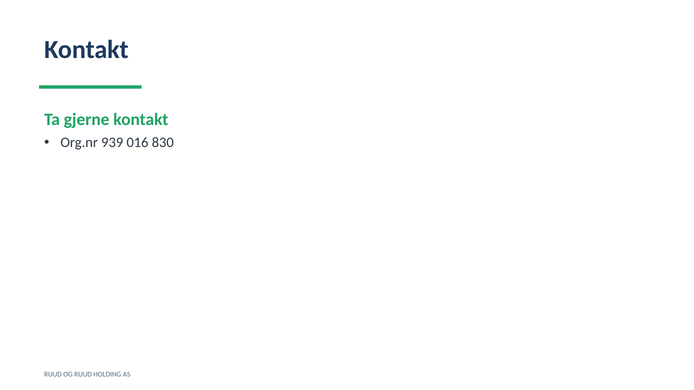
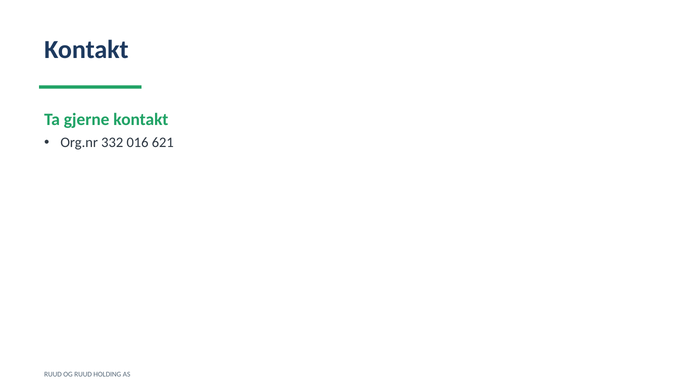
939: 939 -> 332
830: 830 -> 621
